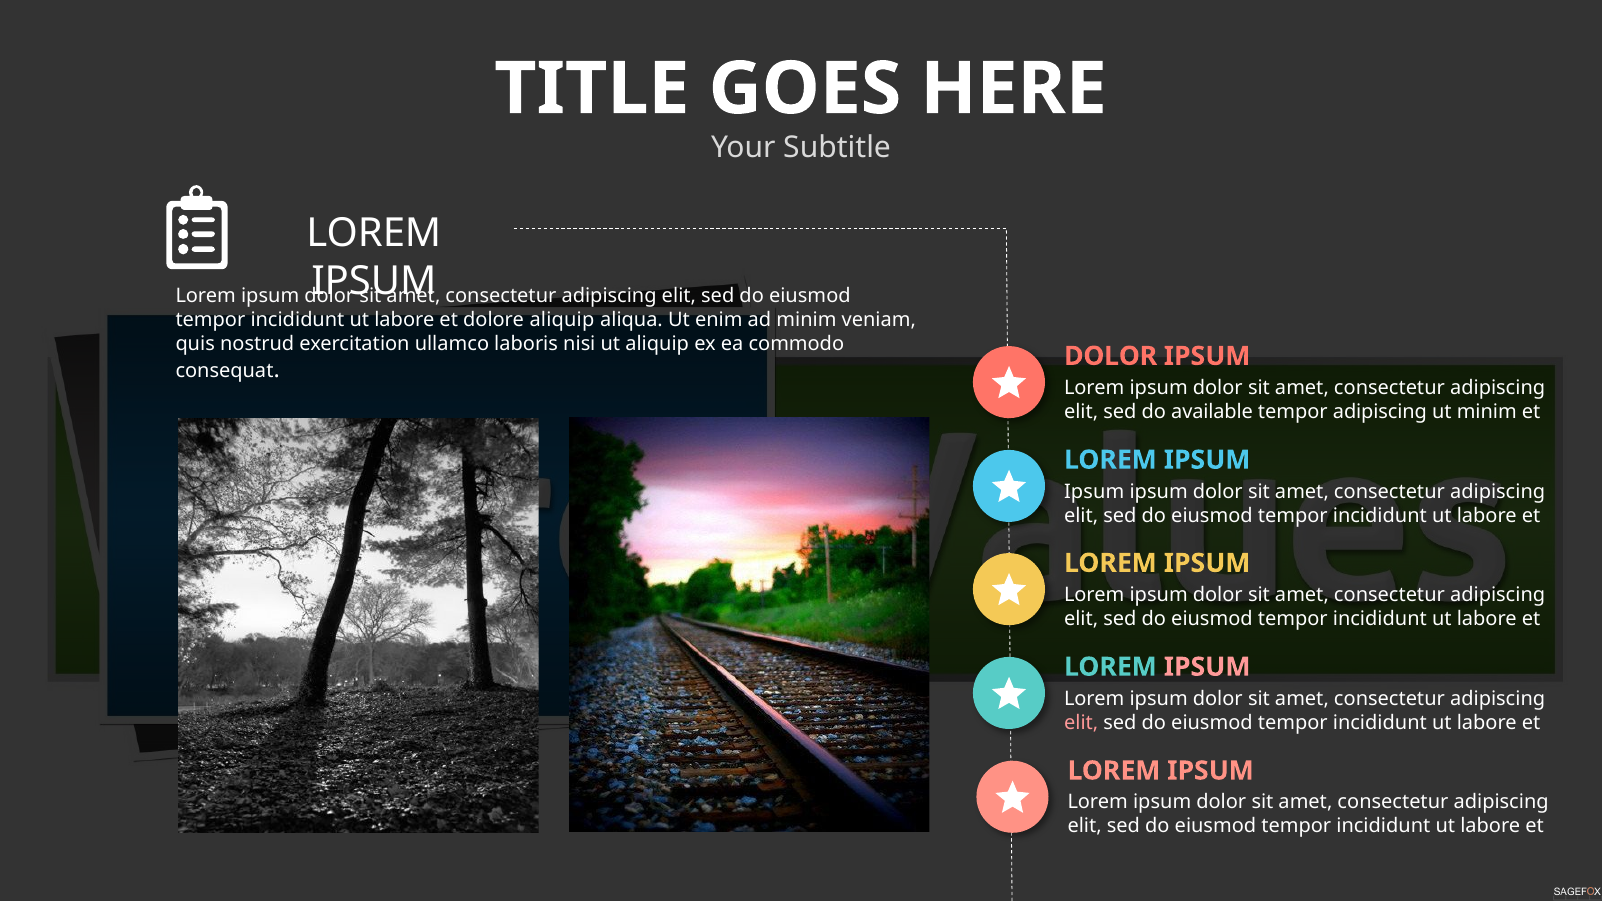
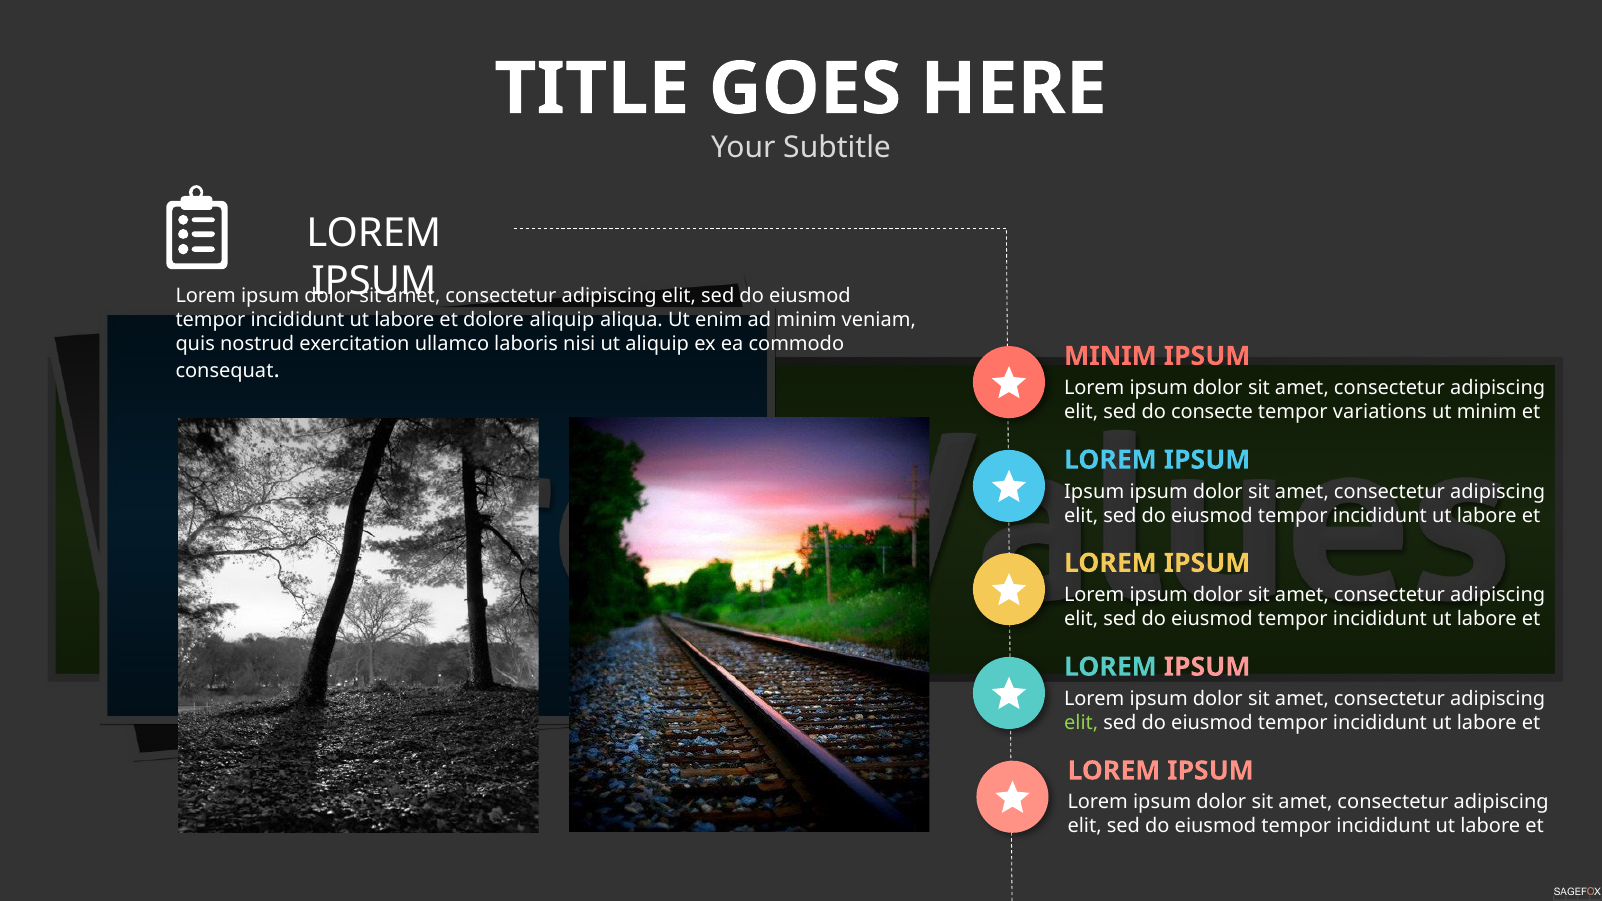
DOLOR at (1111, 356): DOLOR -> MINIM
available: available -> consecte
tempor adipiscing: adipiscing -> variations
elit at (1081, 723) colour: pink -> light green
